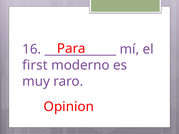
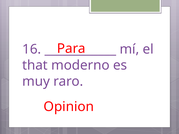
first: first -> that
